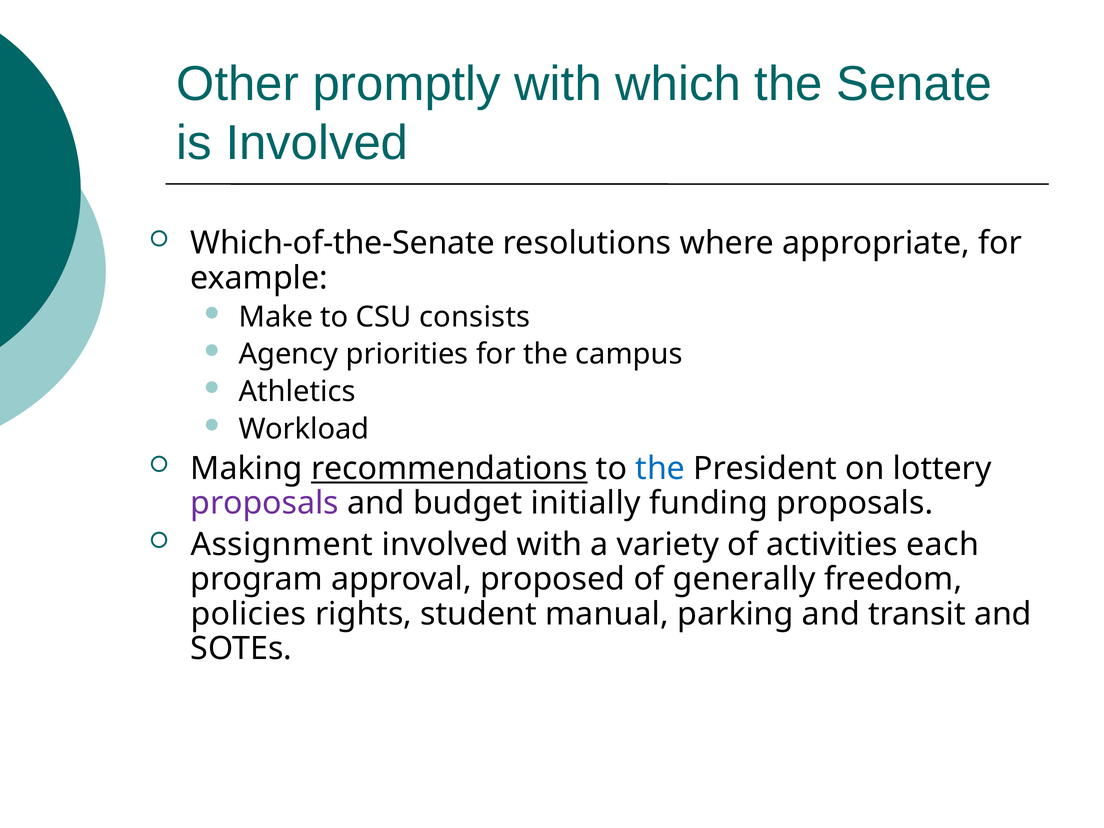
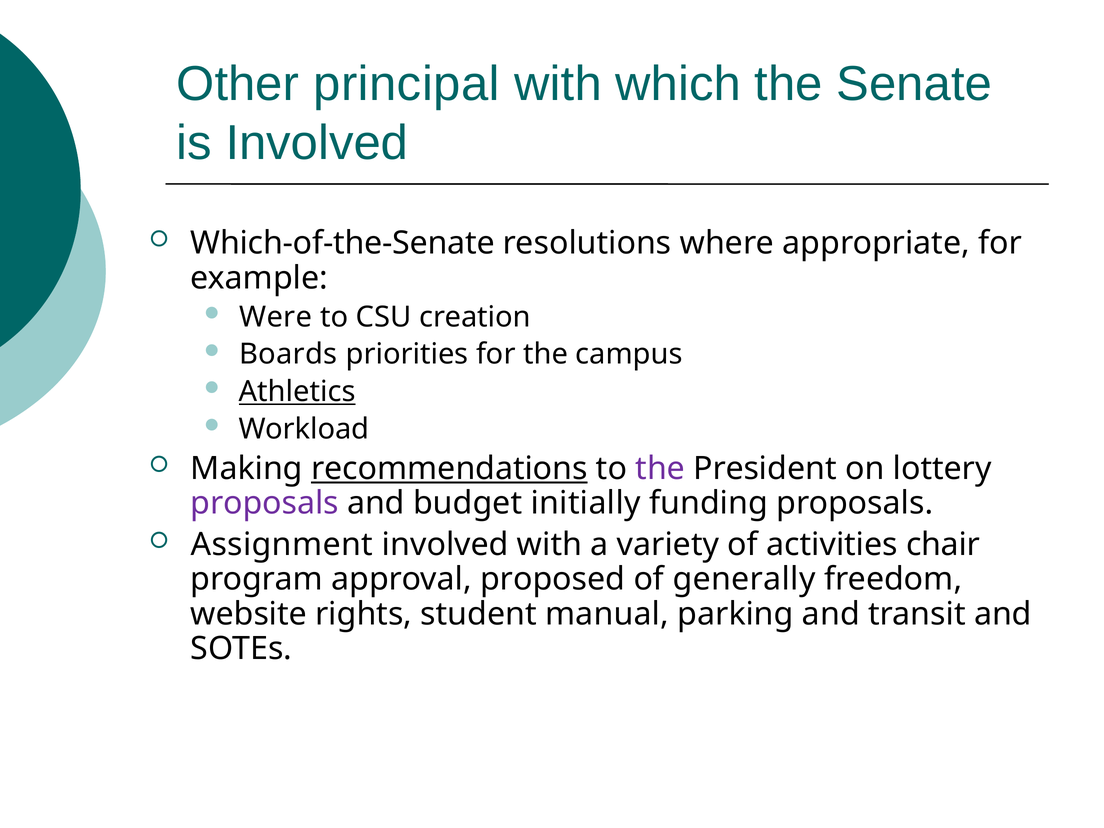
promptly: promptly -> principal
Make: Make -> Were
consists: consists -> creation
Agency: Agency -> Boards
Athletics underline: none -> present
the at (660, 468) colour: blue -> purple
each: each -> chair
policies: policies -> website
